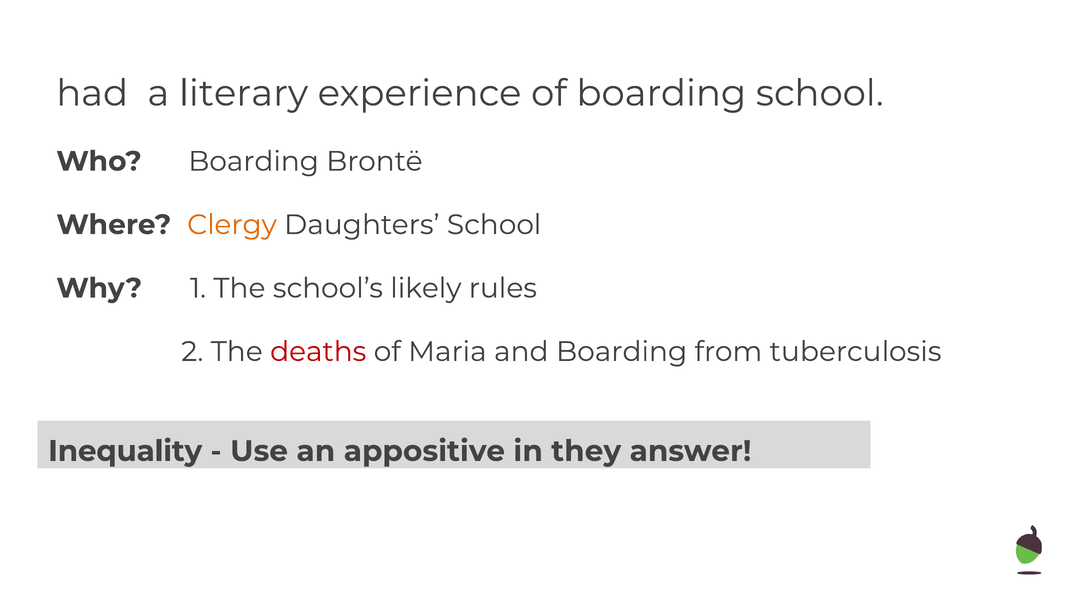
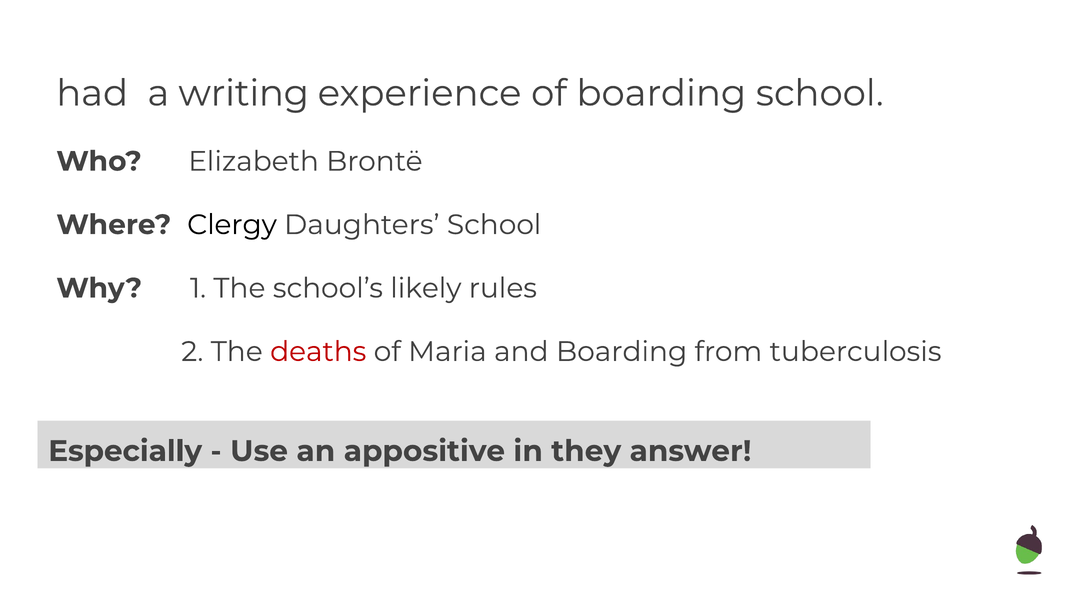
literary: literary -> writing
Who Boarding: Boarding -> Elizabeth
Clergy colour: orange -> black
Inequality: Inequality -> Especially
